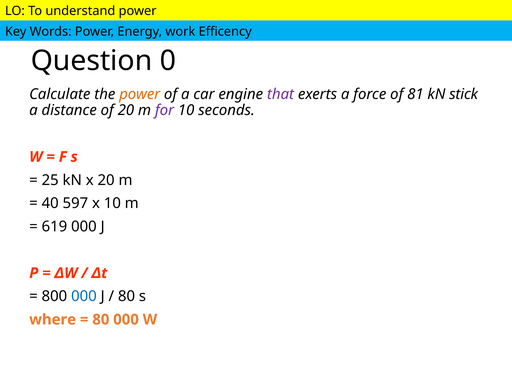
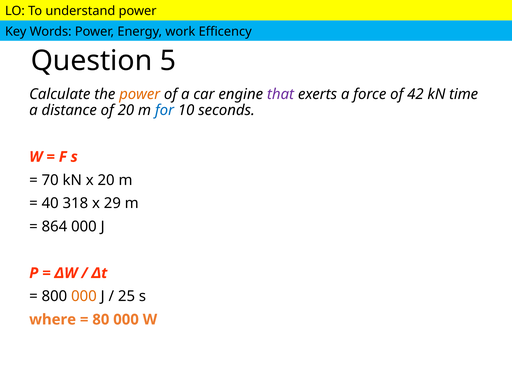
0: 0 -> 5
81: 81 -> 42
stick: stick -> time
for colour: purple -> blue
25: 25 -> 70
597: 597 -> 318
x 10: 10 -> 29
619: 619 -> 864
000 at (84, 296) colour: blue -> orange
80 at (127, 296): 80 -> 25
